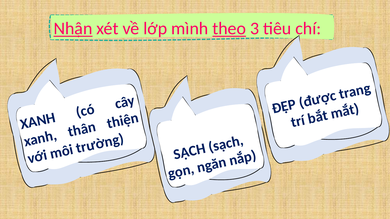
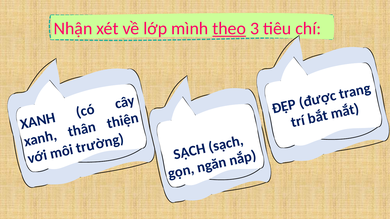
Nhận underline: present -> none
